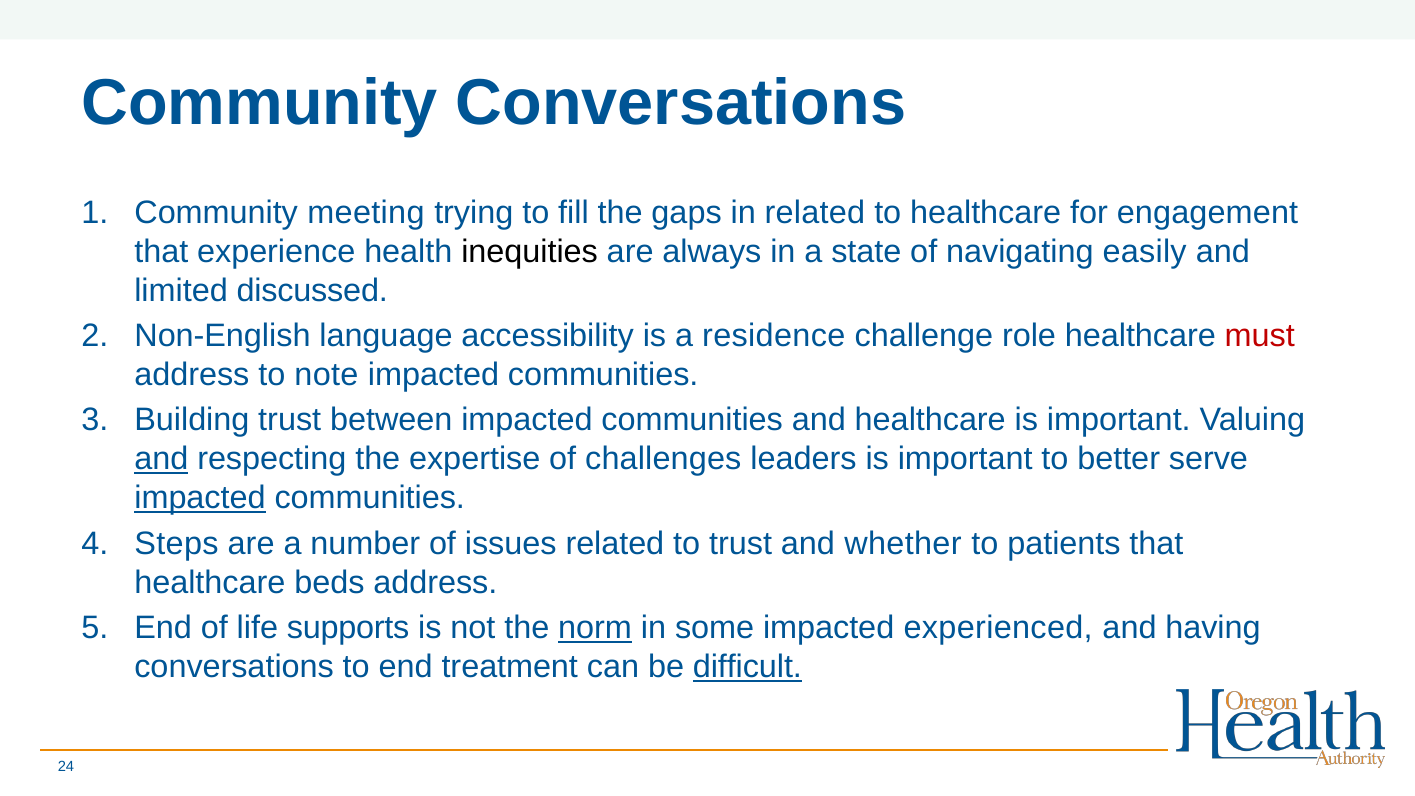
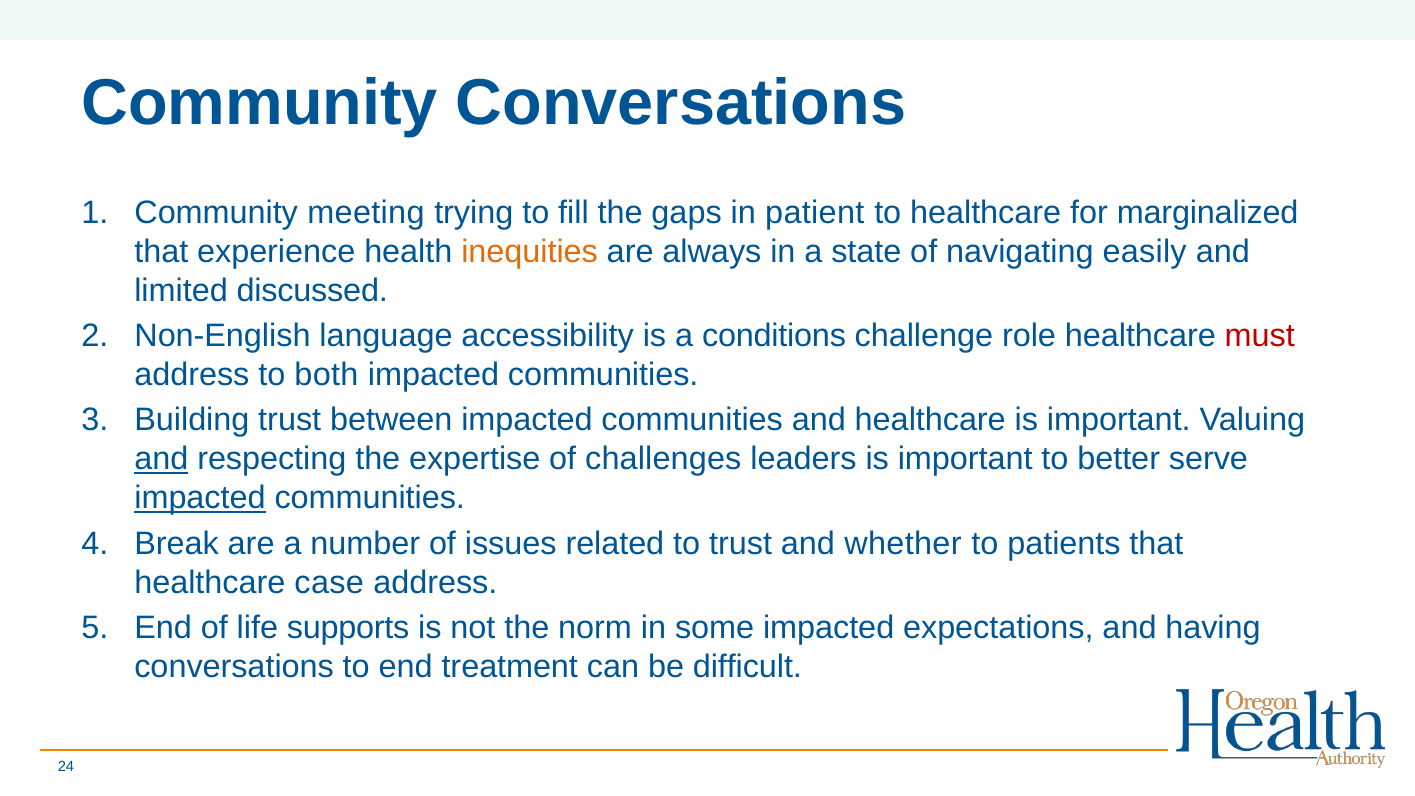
in related: related -> patient
engagement: engagement -> marginalized
inequities colour: black -> orange
residence: residence -> conditions
note: note -> both
Steps: Steps -> Break
beds: beds -> case
norm underline: present -> none
experienced: experienced -> expectations
difficult underline: present -> none
